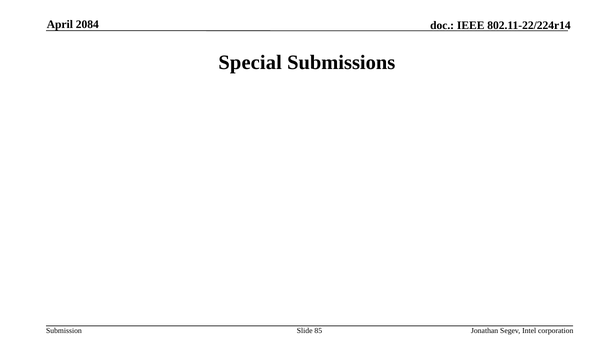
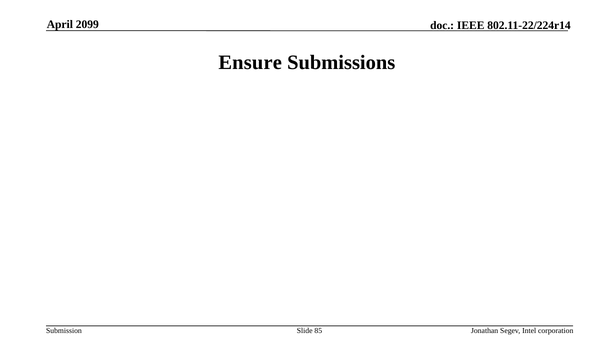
2084: 2084 -> 2099
Special: Special -> Ensure
